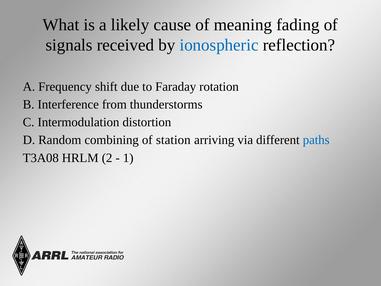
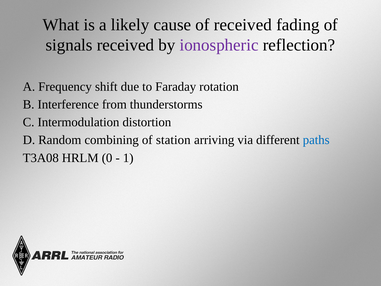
of meaning: meaning -> received
ionospheric colour: blue -> purple
2: 2 -> 0
